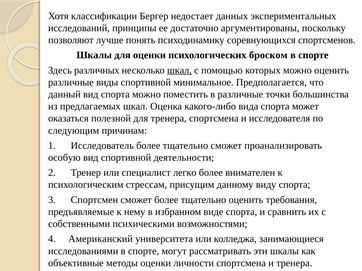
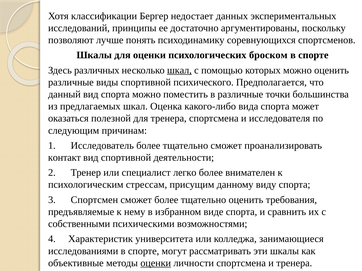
минимальное: минимальное -> психического
особую: особую -> контакт
Американский: Американский -> Характеристик
оценки at (156, 263) underline: none -> present
